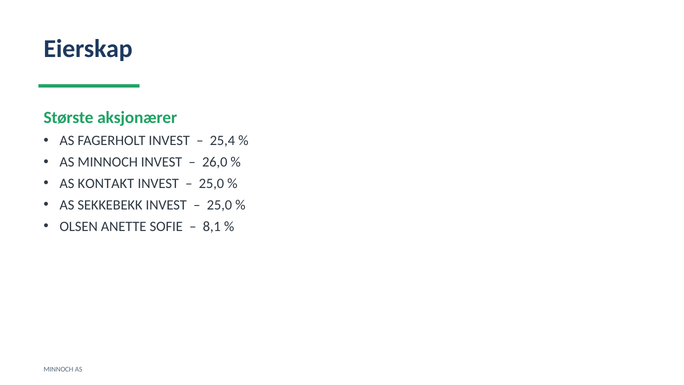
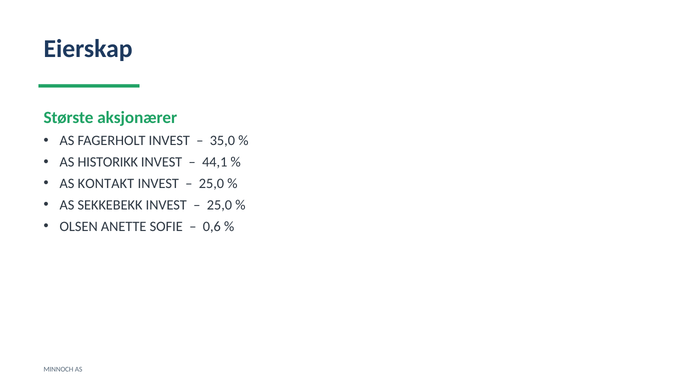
25,4: 25,4 -> 35,0
AS MINNOCH: MINNOCH -> HISTORIKK
26,0: 26,0 -> 44,1
8,1: 8,1 -> 0,6
